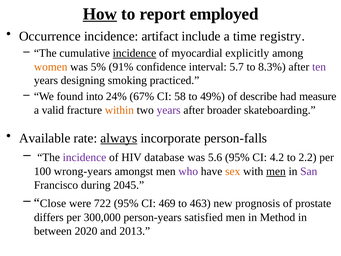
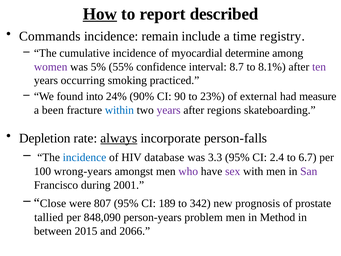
employed: employed -> described
Occurrence: Occurrence -> Commands
artifact: artifact -> remain
incidence at (134, 53) underline: present -> none
explicitly: explicitly -> determine
women colour: orange -> purple
91%: 91% -> 55%
5.7: 5.7 -> 8.7
8.3%: 8.3% -> 8.1%
designing: designing -> occurring
67%: 67% -> 90%
58: 58 -> 90
49%: 49% -> 23%
describe: describe -> external
valid: valid -> been
within colour: orange -> blue
broader: broader -> regions
Available: Available -> Depletion
incidence at (84, 157) colour: purple -> blue
5.6: 5.6 -> 3.3
4.2: 4.2 -> 2.4
2.2: 2.2 -> 6.7
sex colour: orange -> purple
men at (276, 171) underline: present -> none
2045: 2045 -> 2001
722: 722 -> 807
469: 469 -> 189
463: 463 -> 342
differs: differs -> tallied
300,000: 300,000 -> 848,090
satisfied: satisfied -> problem
2020: 2020 -> 2015
2013: 2013 -> 2066
